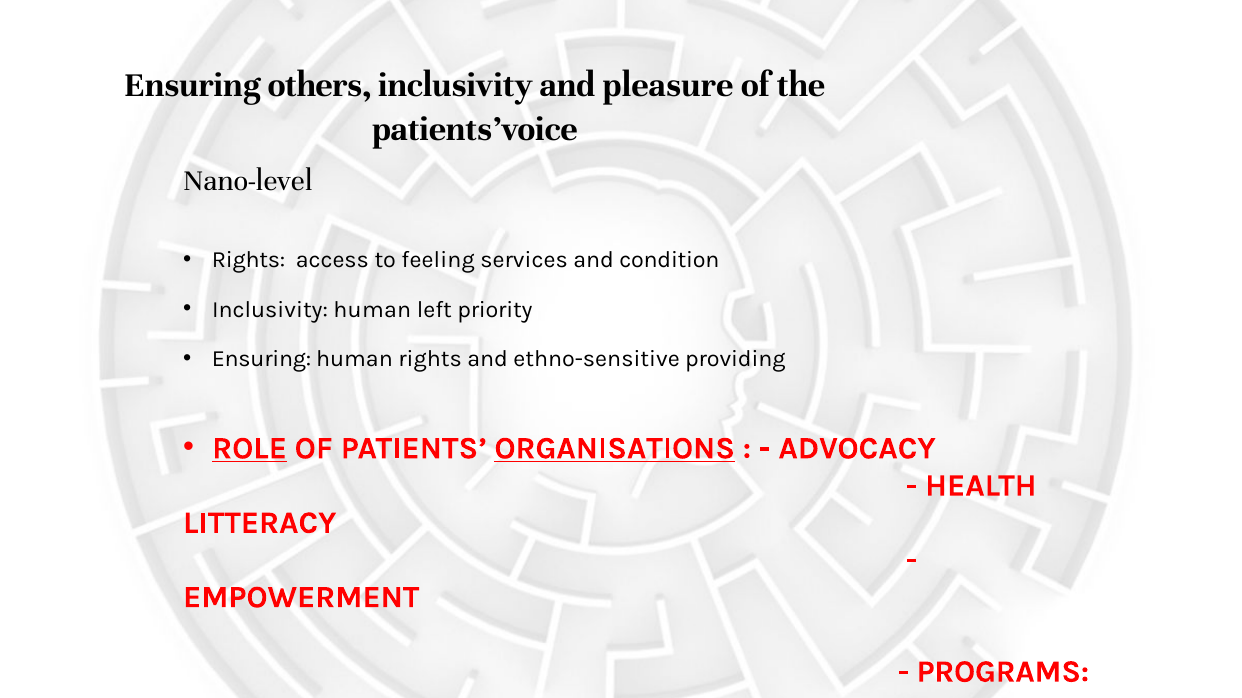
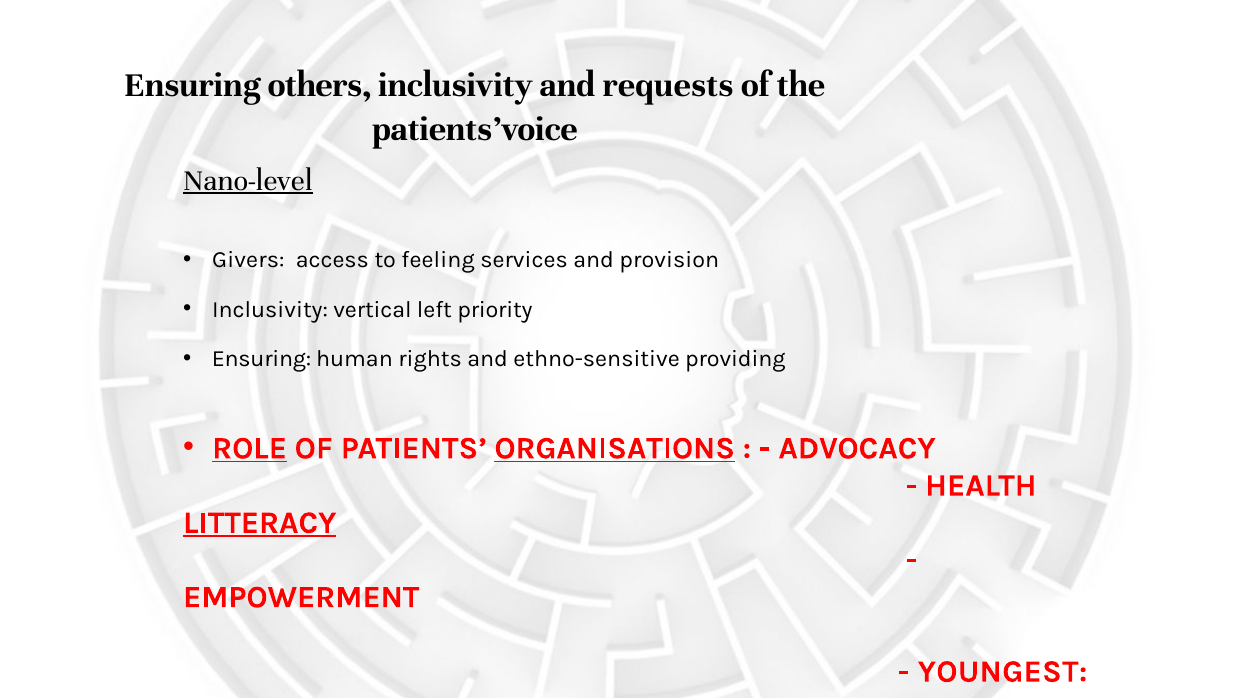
pleasure: pleasure -> requests
Nano-level underline: none -> present
Rights at (249, 260): Rights -> Givers
condition: condition -> provision
Inclusivity human: human -> vertical
LITTERACY underline: none -> present
PROGRAMS: PROGRAMS -> YOUNGEST
